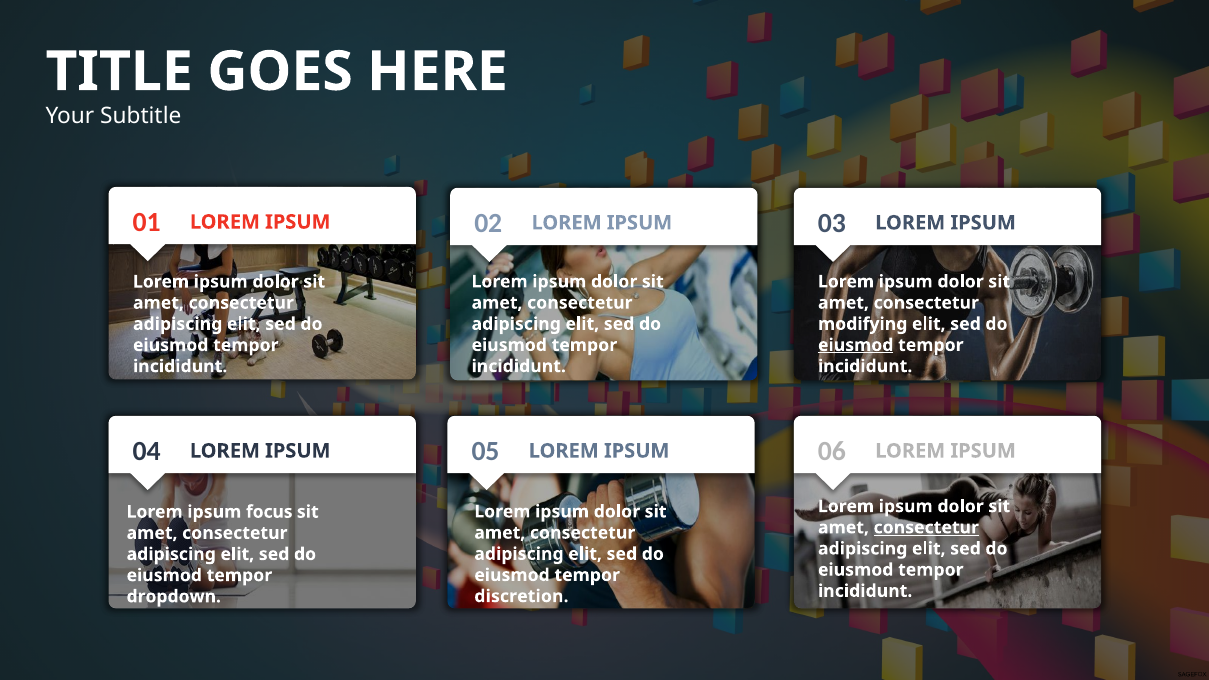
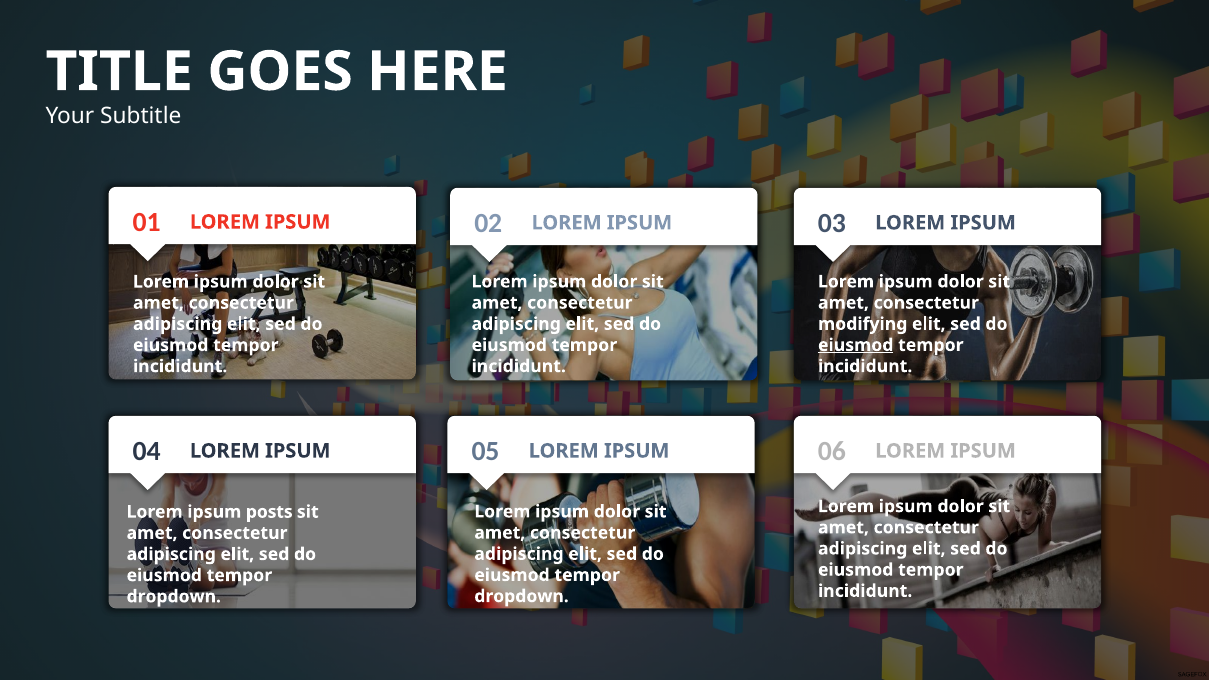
focus: focus -> posts
consectetur at (926, 528) underline: present -> none
discretion at (521, 596): discretion -> dropdown
